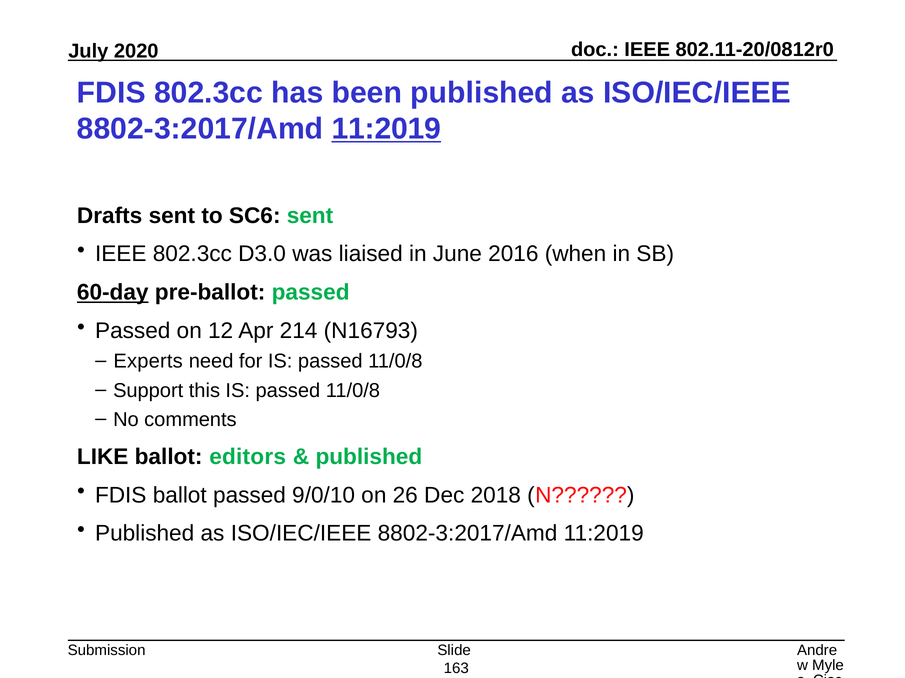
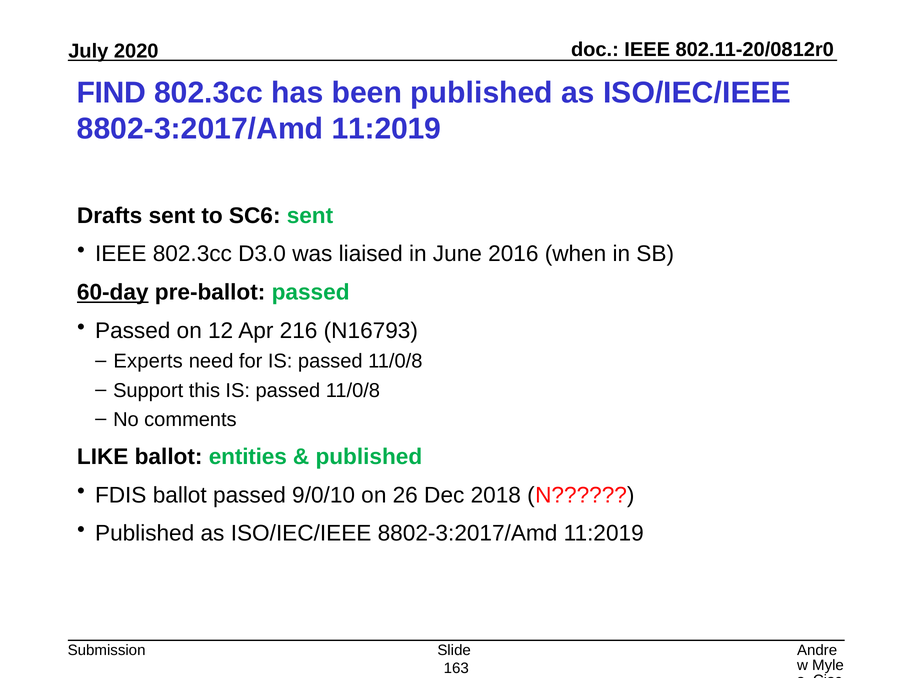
FDIS at (111, 93): FDIS -> FIND
11:2019 at (386, 129) underline: present -> none
214: 214 -> 216
editors: editors -> entities
